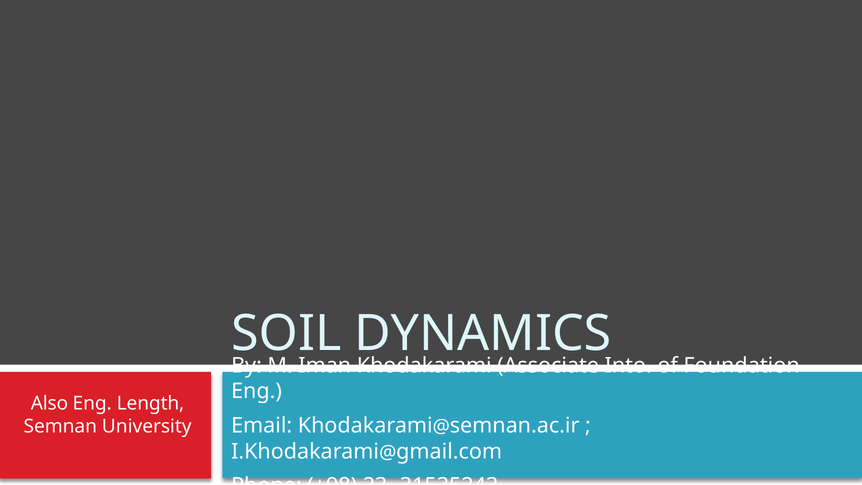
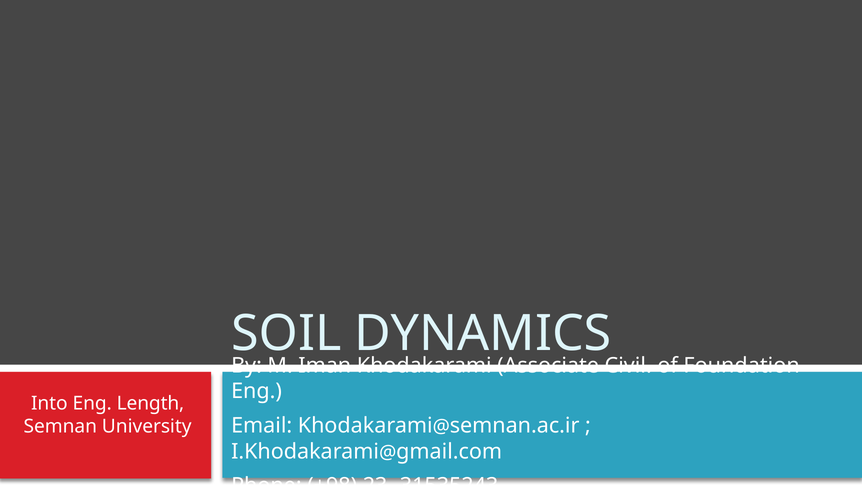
Into: Into -> Civil
Also: Also -> Into
